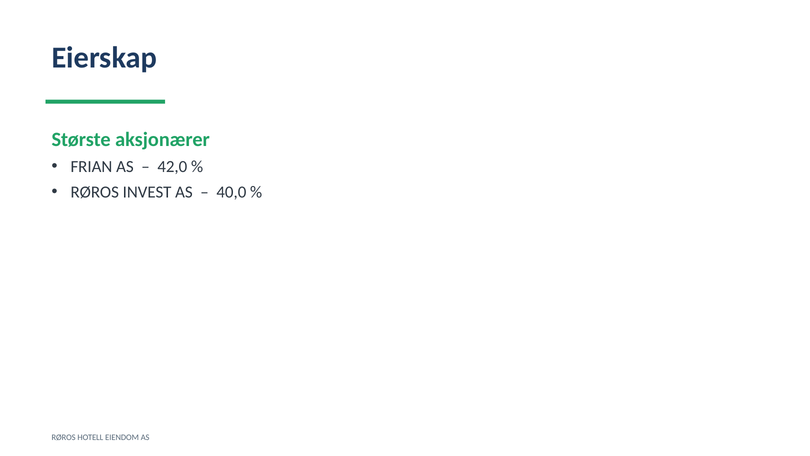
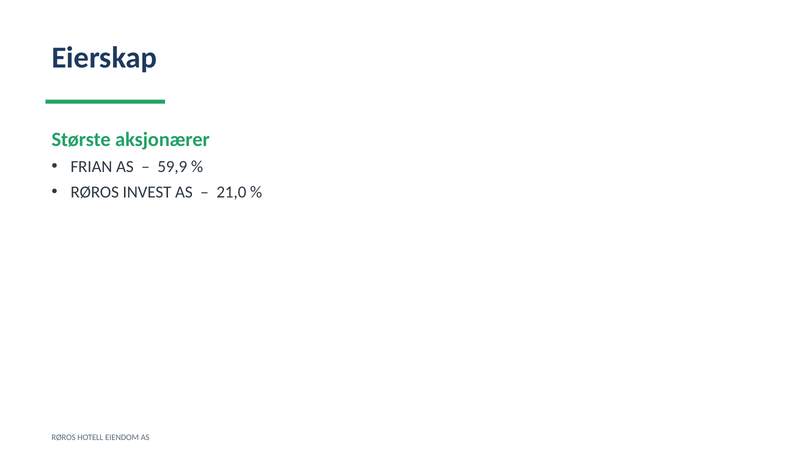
42,0: 42,0 -> 59,9
40,0: 40,0 -> 21,0
